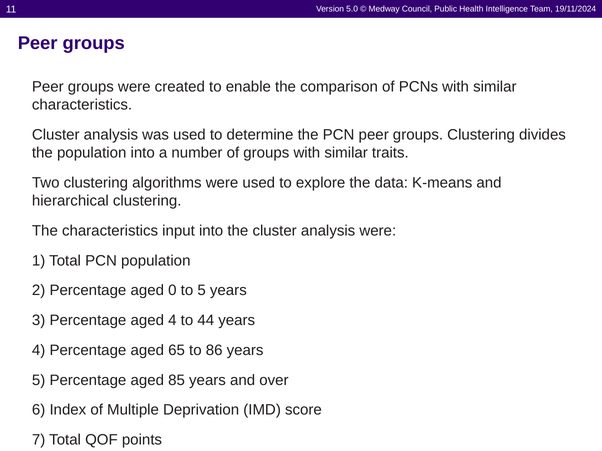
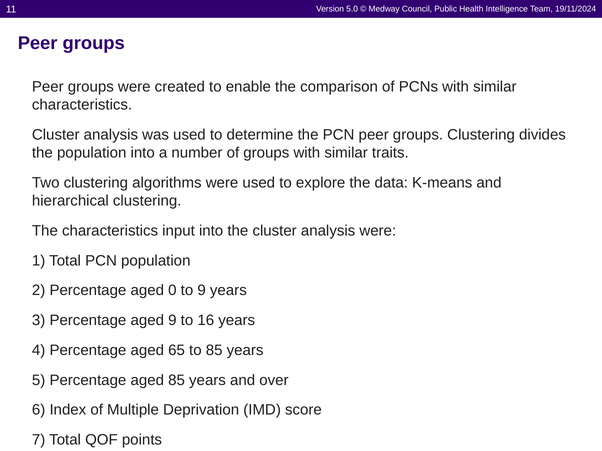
to 5: 5 -> 9
aged 4: 4 -> 9
44: 44 -> 16
to 86: 86 -> 85
